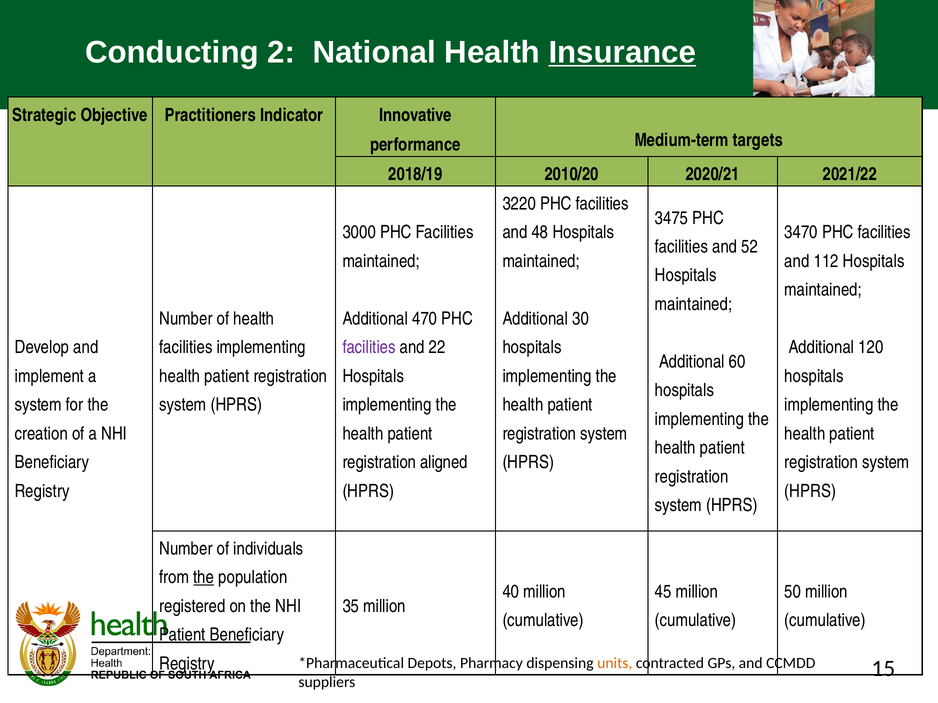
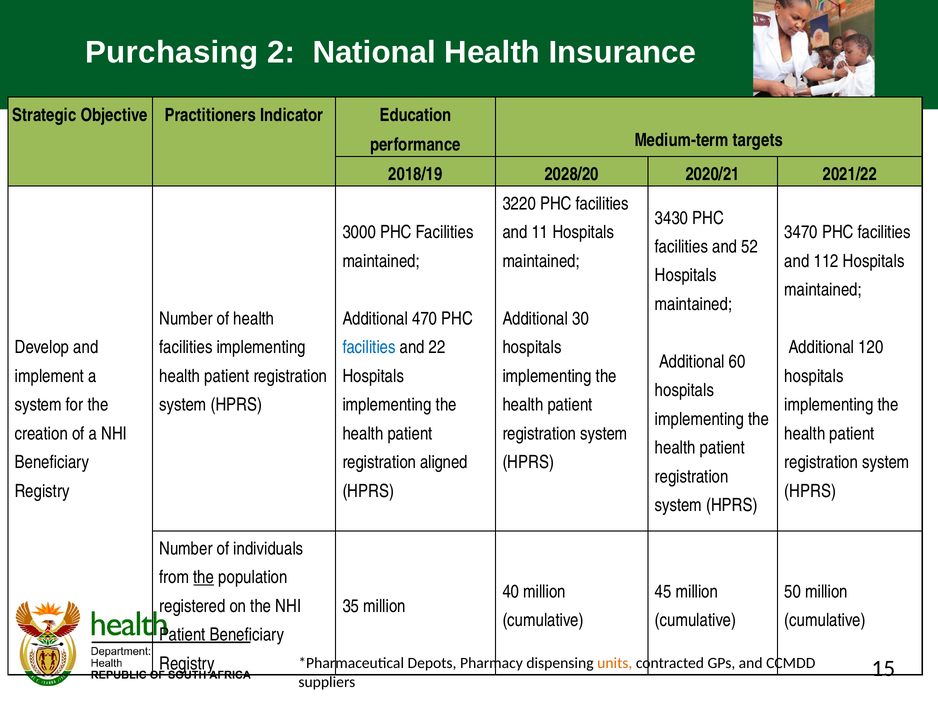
Conducting: Conducting -> Purchasing
Insurance underline: present -> none
Innovative: Innovative -> Education
2010/20: 2010/20 -> 2028/20
3475: 3475 -> 3430
48: 48 -> 11
facilities at (369, 348) colour: purple -> blue
